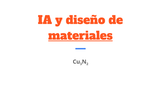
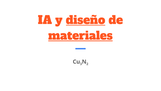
diseño underline: none -> present
